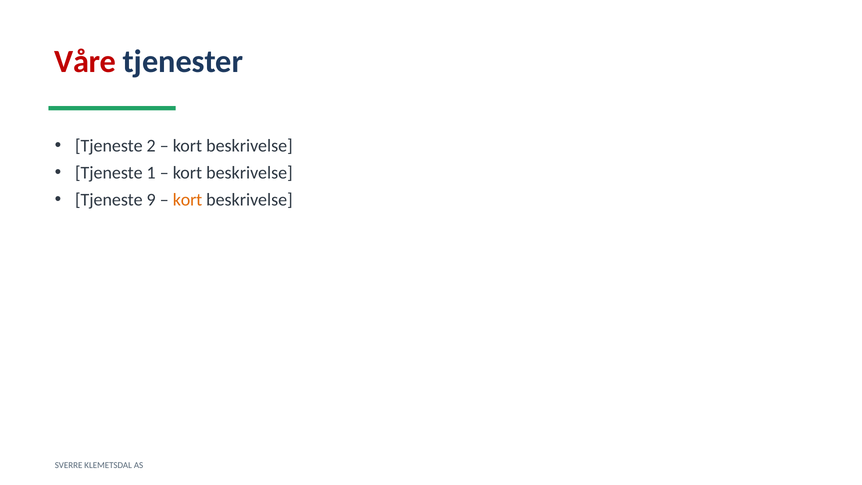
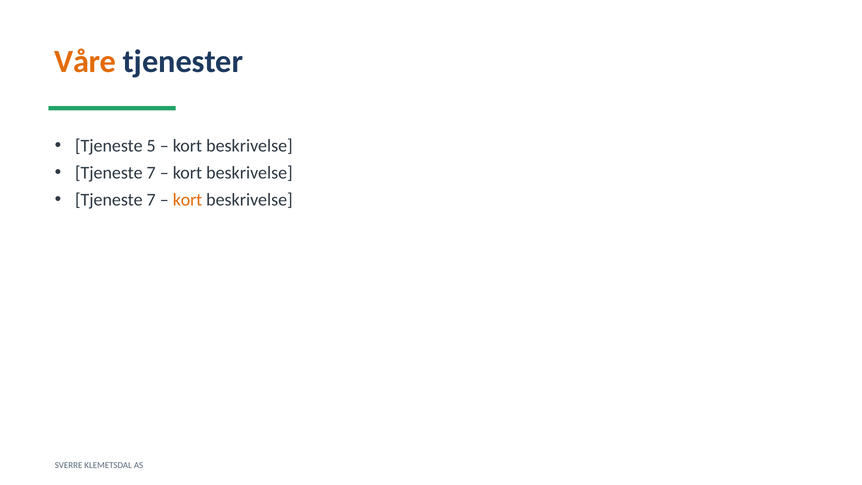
Våre colour: red -> orange
2: 2 -> 5
1 at (151, 173): 1 -> 7
9 at (151, 200): 9 -> 7
